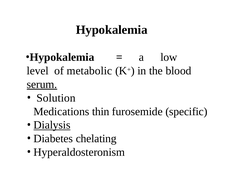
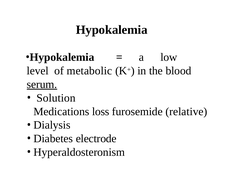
thin: thin -> loss
specific: specific -> relative
Dialysis underline: present -> none
chelating: chelating -> electrode
